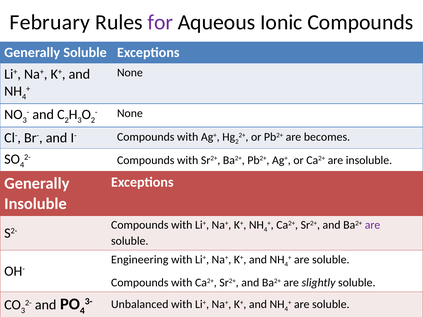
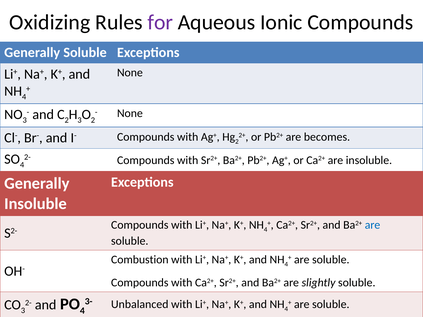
February: February -> Oxidizing
are at (372, 225) colour: purple -> blue
Engineering: Engineering -> Combustion
